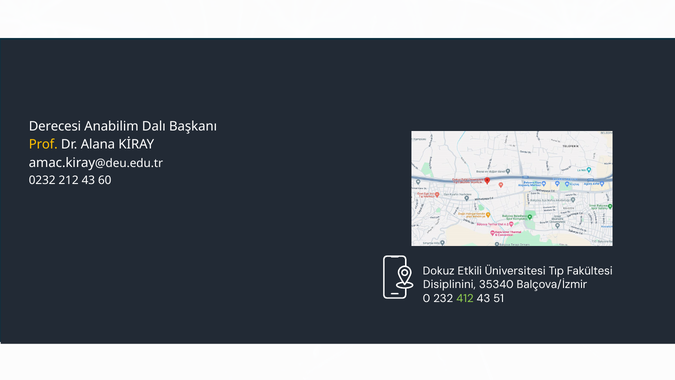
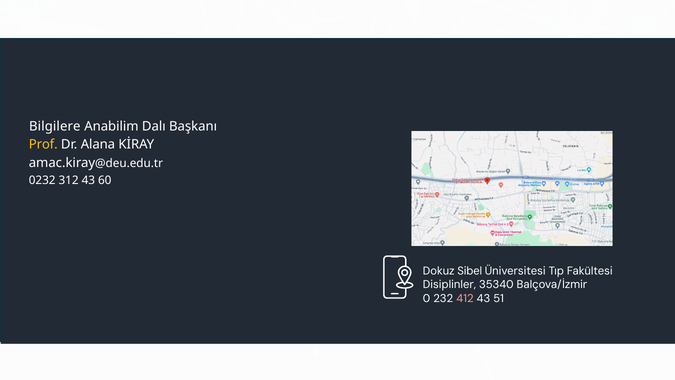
Derecesi: Derecesi -> Bilgilere
212: 212 -> 312
Etkili: Etkili -> Sibel
Disiplinini: Disiplinini -> Disiplinler
412 colour: light green -> pink
